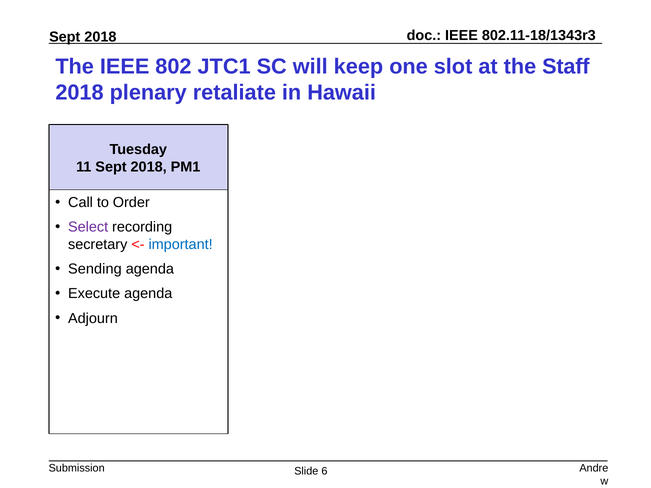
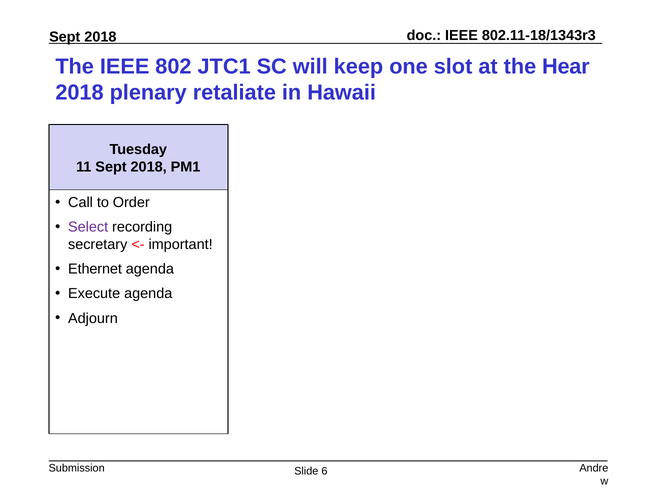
Staff: Staff -> Hear
important colour: blue -> black
Sending: Sending -> Ethernet
